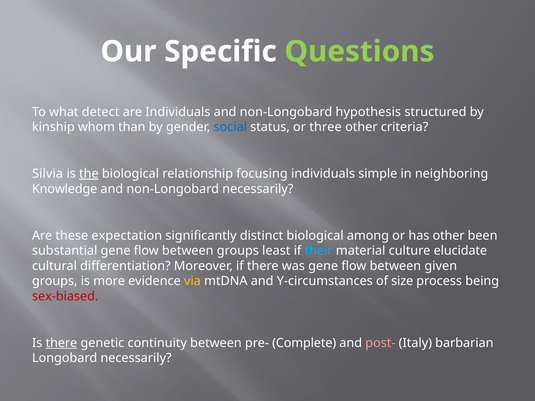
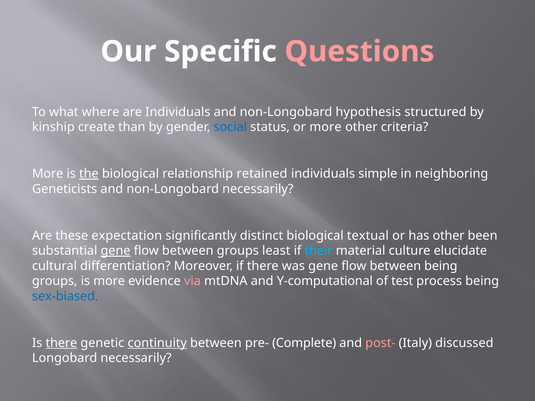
Questions colour: light green -> pink
detect: detect -> where
whom: whom -> create
or three: three -> more
Silvia at (48, 174): Silvia -> More
focusing: focusing -> retained
Knowledge: Knowledge -> Geneticists
among: among -> textual
gene at (116, 251) underline: none -> present
between given: given -> being
via colour: yellow -> pink
Y-circumstances: Y-circumstances -> Y-computational
size: size -> test
sex-biased colour: red -> blue
continuity underline: none -> present
barbarian: barbarian -> discussed
